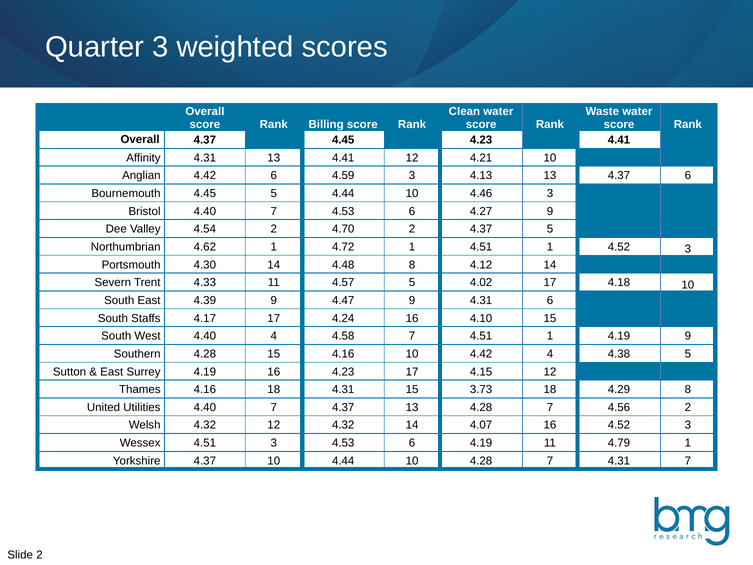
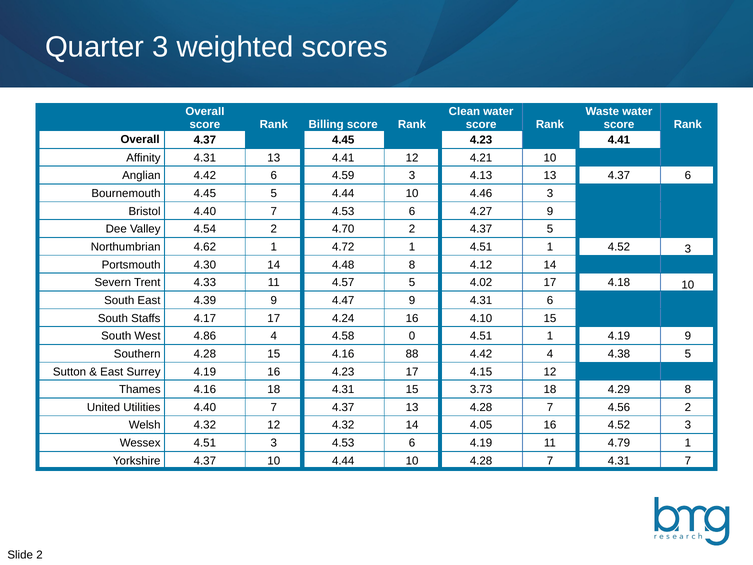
West 4.40: 4.40 -> 4.86
4.58 7: 7 -> 0
4.16 10: 10 -> 88
4.07: 4.07 -> 4.05
